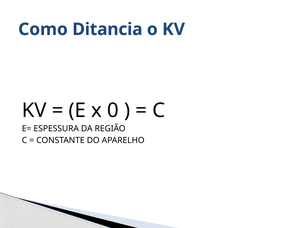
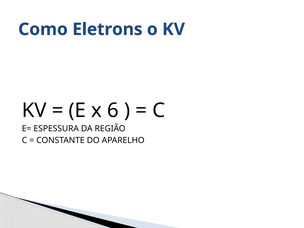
Ditancia: Ditancia -> Eletrons
0: 0 -> 6
